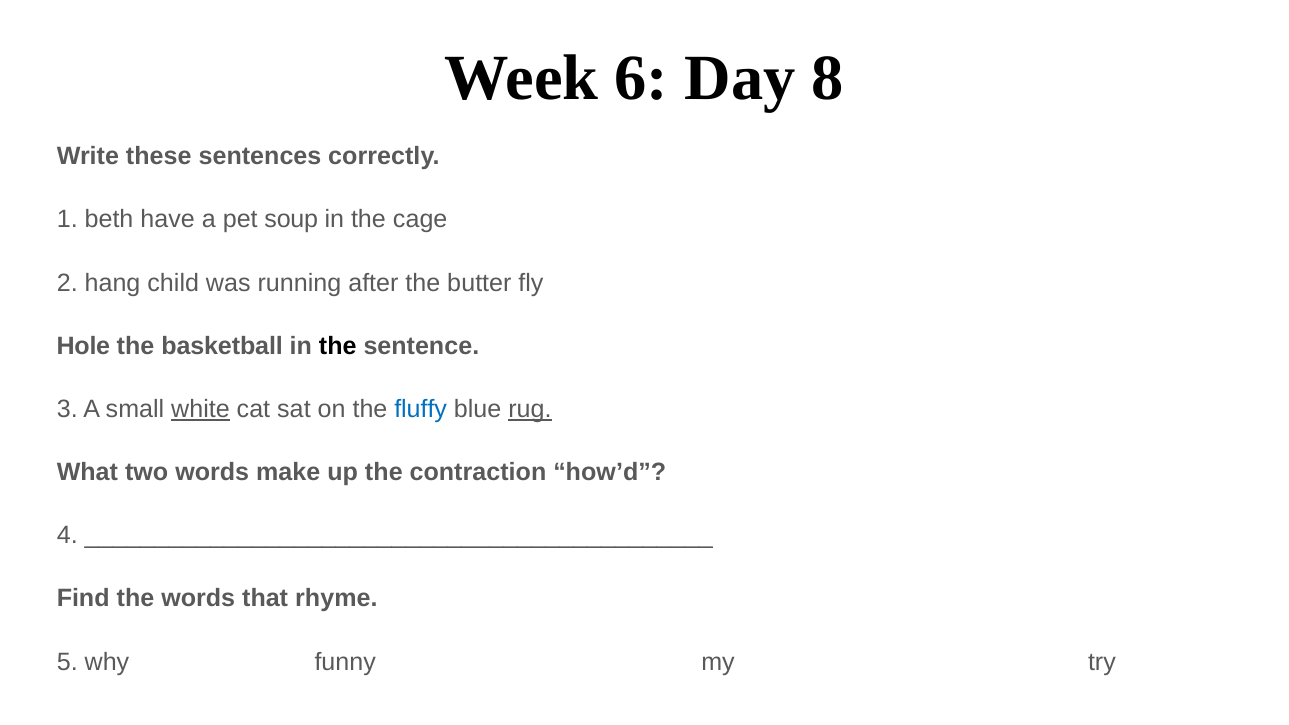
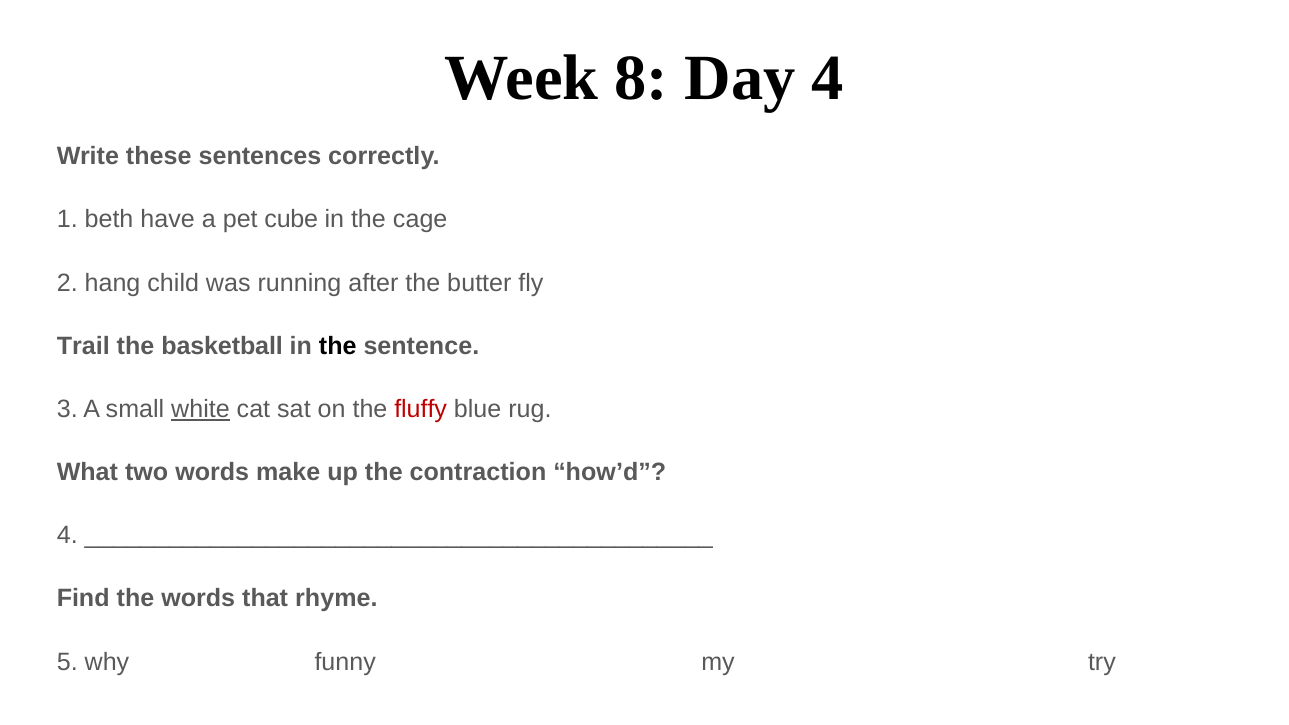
6: 6 -> 8
Day 8: 8 -> 4
soup: soup -> cube
Hole: Hole -> Trail
fluffy colour: blue -> red
rug underline: present -> none
